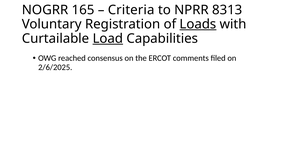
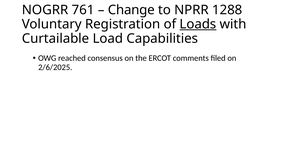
165: 165 -> 761
Criteria: Criteria -> Change
8313: 8313 -> 1288
Load underline: present -> none
